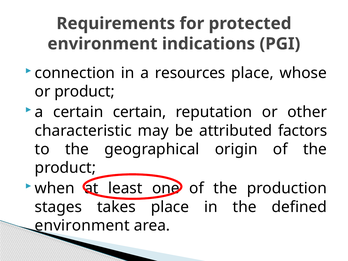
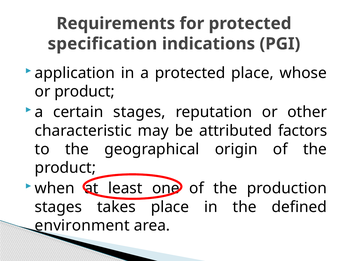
environment at (102, 44): environment -> specification
connection: connection -> application
a resources: resources -> protected
certain certain: certain -> stages
